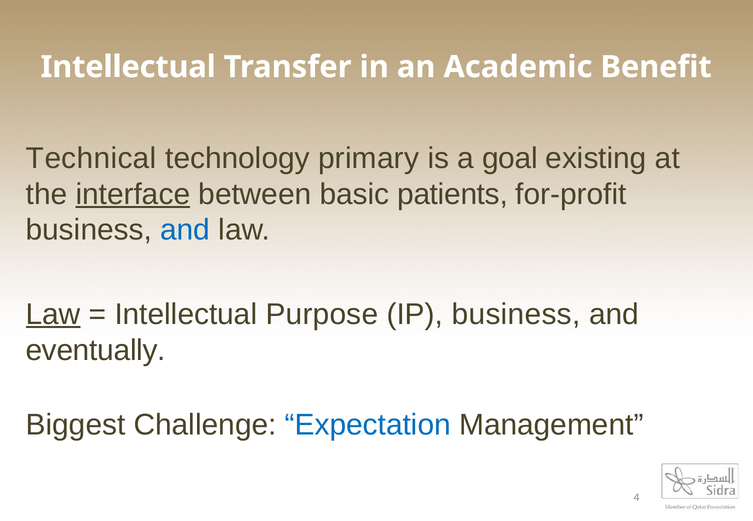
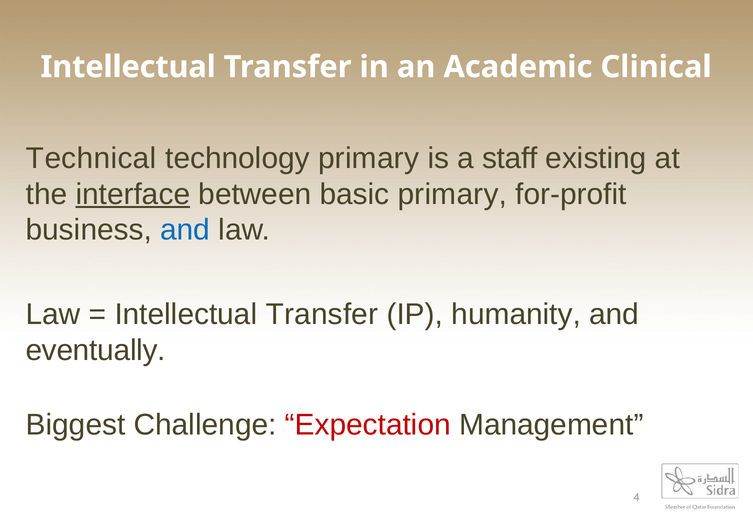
Benefit: Benefit -> Clinical
goal: goal -> staff
basic patients: patients -> primary
Law at (53, 314) underline: present -> none
Purpose at (322, 314): Purpose -> Transfer
IP business: business -> humanity
Expectation colour: blue -> red
